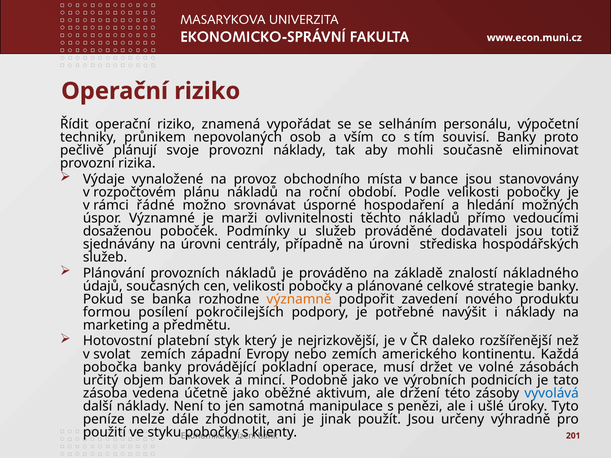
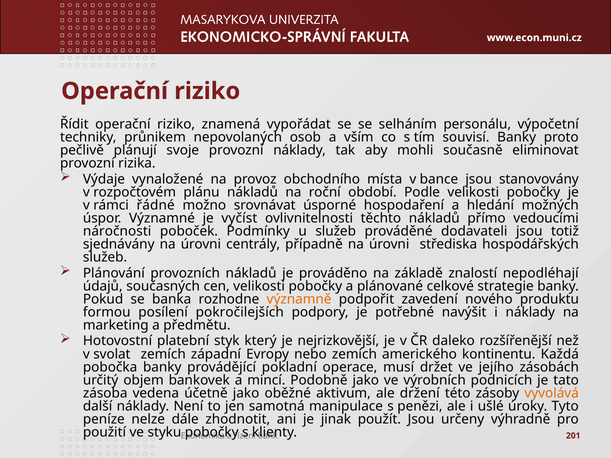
marži: marži -> vyčíst
dosaženou: dosaženou -> náročnosti
nákladného: nákladného -> nepodléhají
volné: volné -> jejího
vyvolává colour: blue -> orange
